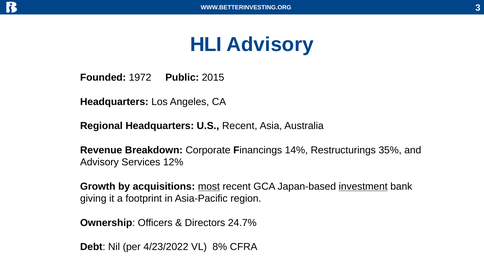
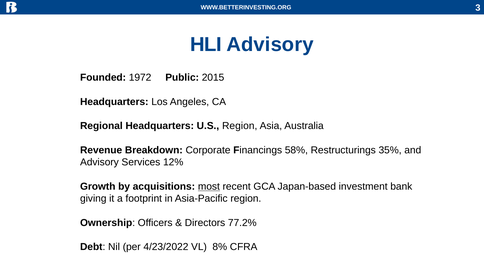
U.S Recent: Recent -> Region
14%: 14% -> 58%
investment underline: present -> none
24.7%: 24.7% -> 77.2%
